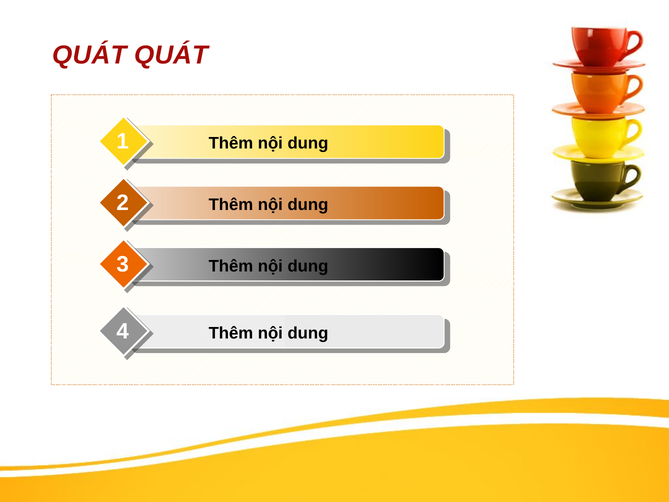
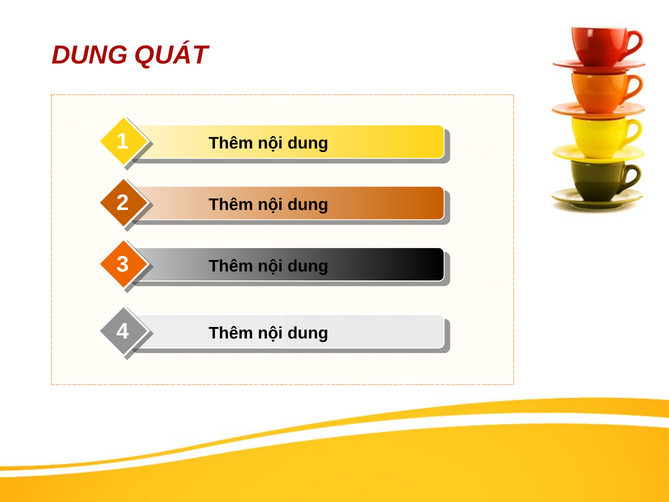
QUÁT at (90, 55): QUÁT -> DUNG
